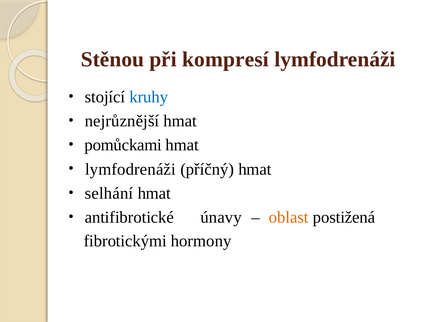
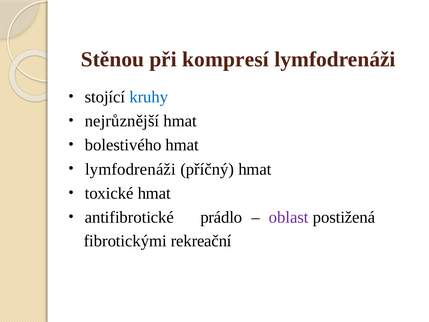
pomůckami: pomůckami -> bolestivého
selhání: selhání -> toxické
únavy: únavy -> prádlo
oblast colour: orange -> purple
hormony: hormony -> rekreační
